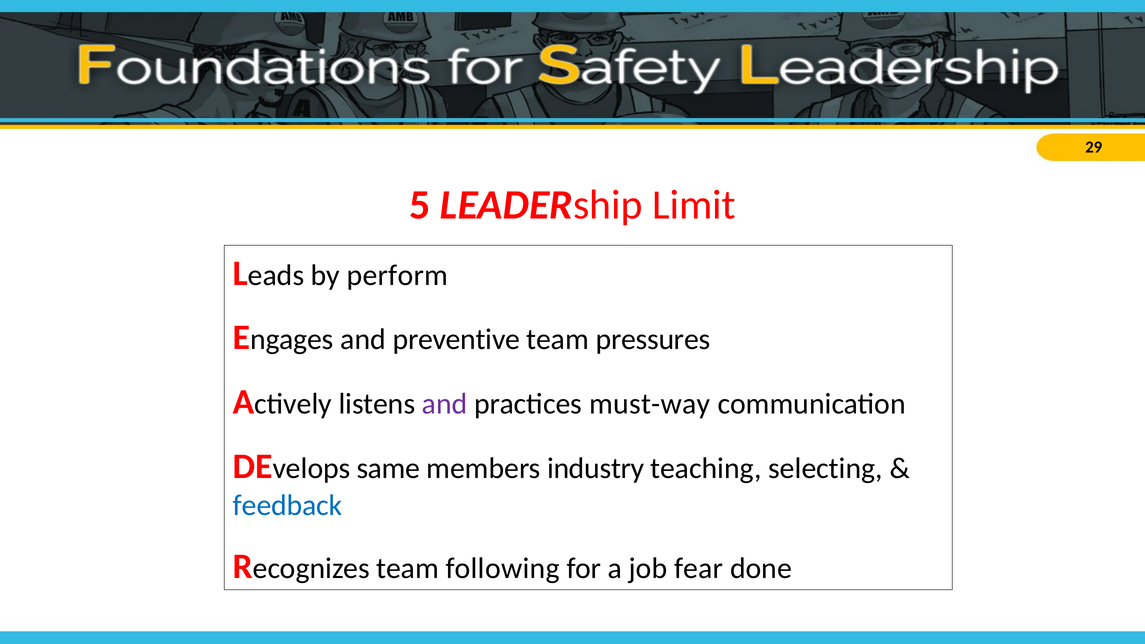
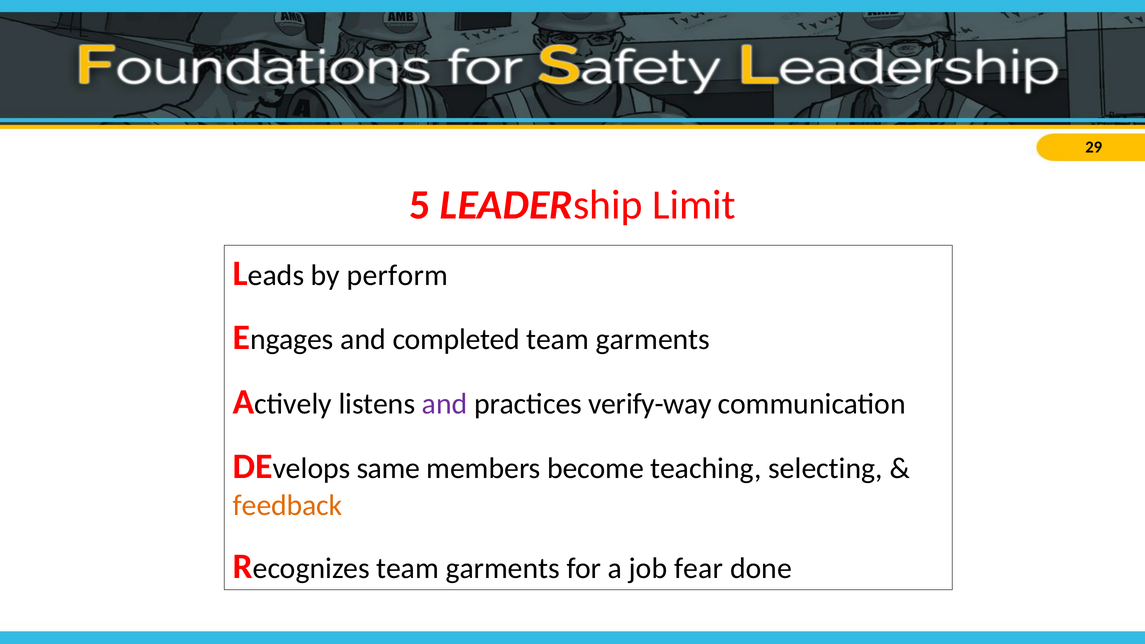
preventive: preventive -> completed
pressures at (653, 340): pressures -> garments
must-way: must-way -> verify-way
industry: industry -> become
feedback colour: blue -> orange
following at (503, 569): following -> garments
